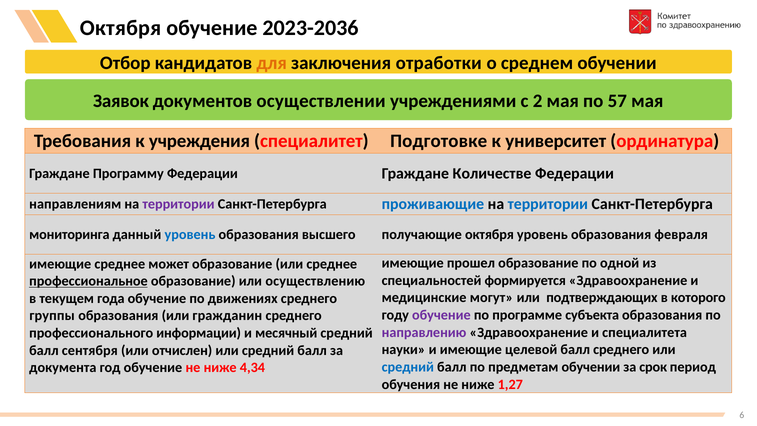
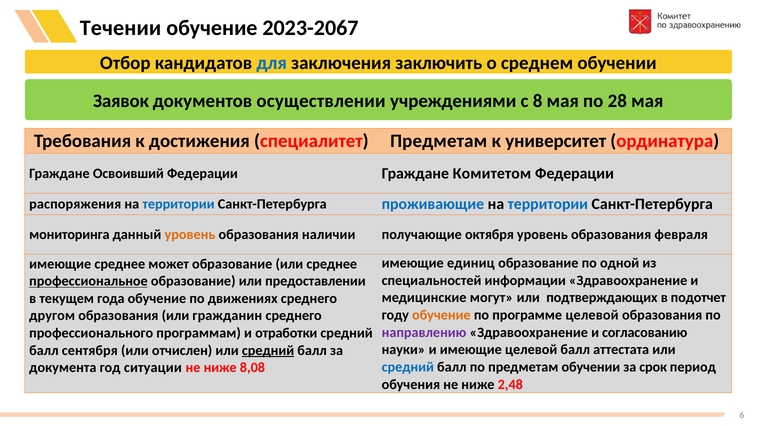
Октября at (120, 28): Октября -> Течении
2023-2036: 2023-2036 -> 2023-2067
для colour: orange -> blue
отработки: отработки -> заключить
2: 2 -> 8
57: 57 -> 28
учреждения: учреждения -> достижения
специалитет Подготовке: Подготовке -> Предметам
Программу: Программу -> Освоивший
Количестве: Количестве -> Комитетом
направлениям: направлениям -> распоряжения
территории at (178, 204) colour: purple -> blue
уровень at (190, 234) colour: blue -> orange
высшего: высшего -> наличии
прошел: прошел -> единиц
формируется: формируется -> информации
осуществлению: осуществлению -> предоставлении
которого: которого -> подотчет
обучение at (441, 315) colour: purple -> orange
программе субъекта: субъекта -> целевой
группы: группы -> другом
специалитета: специалитета -> согласованию
информации: информации -> программам
месячный: месячный -> отработки
балл среднего: среднего -> аттестата
средний at (268, 350) underline: none -> present
год обучение: обучение -> ситуации
4,34: 4,34 -> 8,08
1,27: 1,27 -> 2,48
